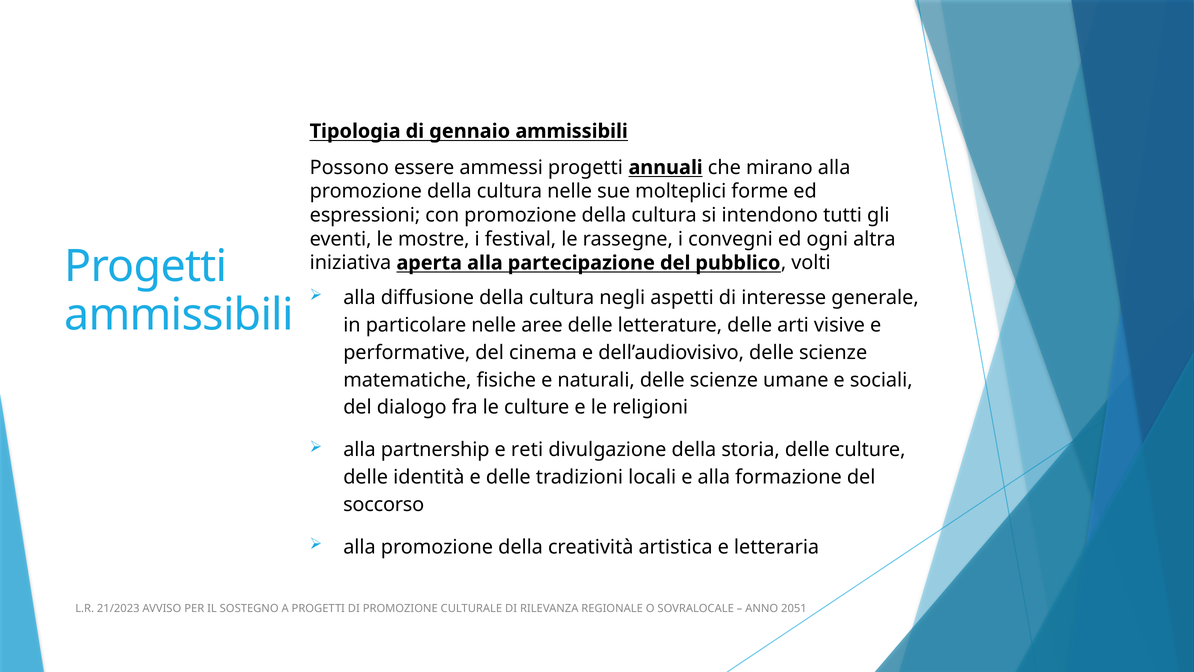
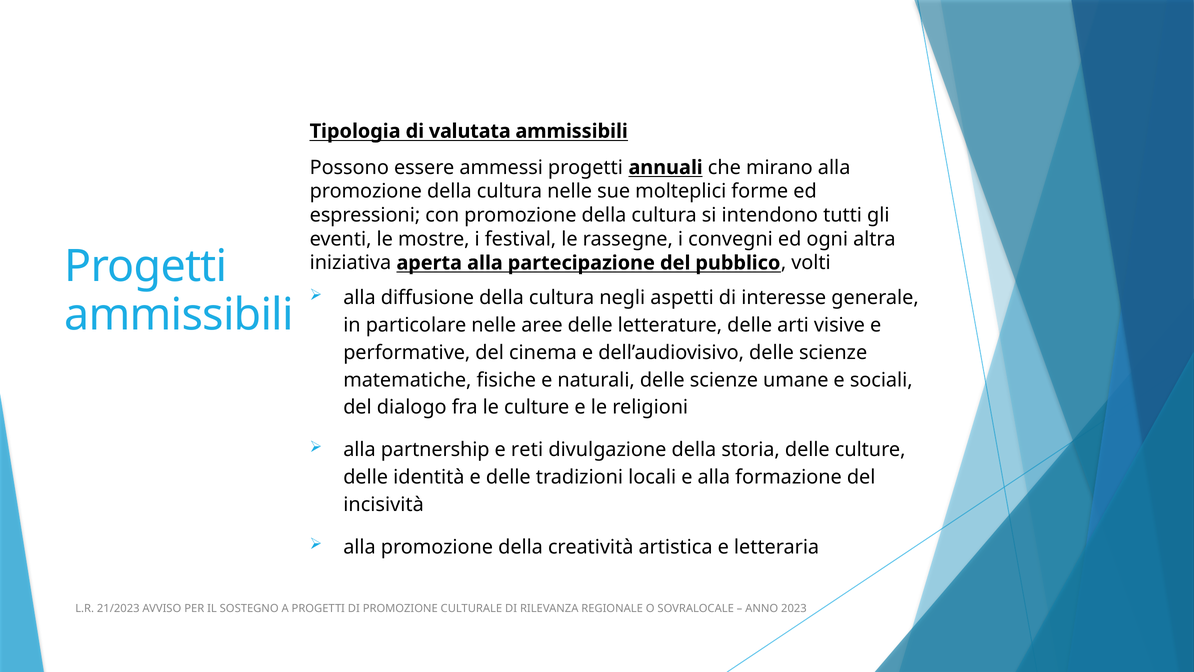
gennaio: gennaio -> valutata
soccorso: soccorso -> incisività
2051: 2051 -> 2023
